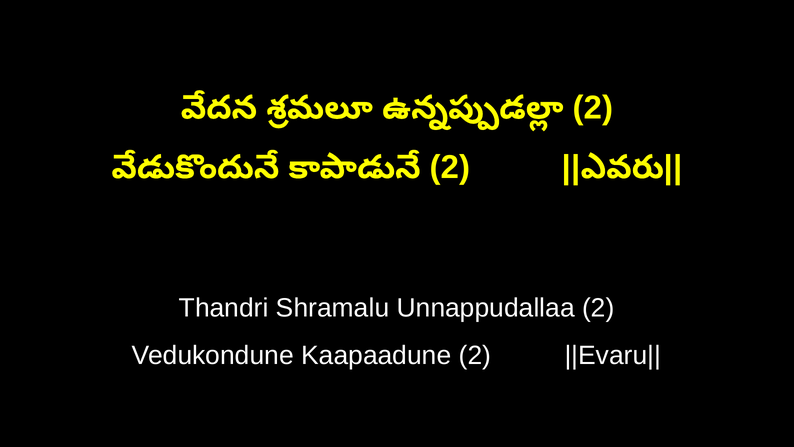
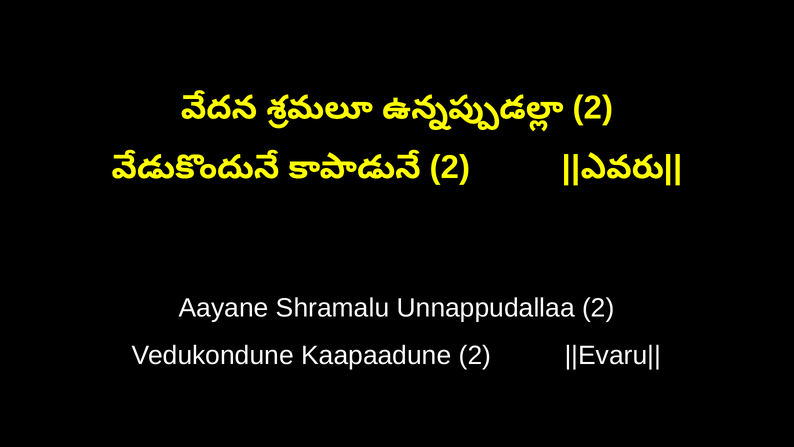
Thandri: Thandri -> Aayane
